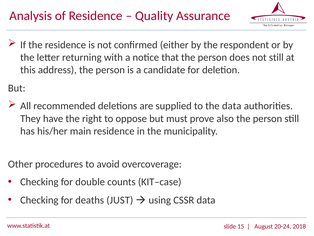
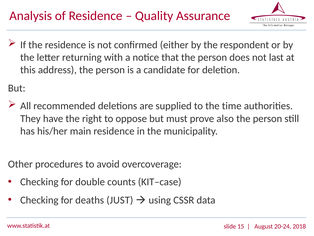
not still: still -> last
the data: data -> time
